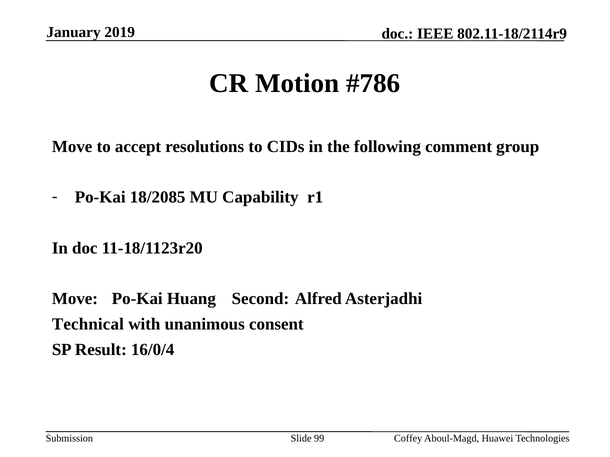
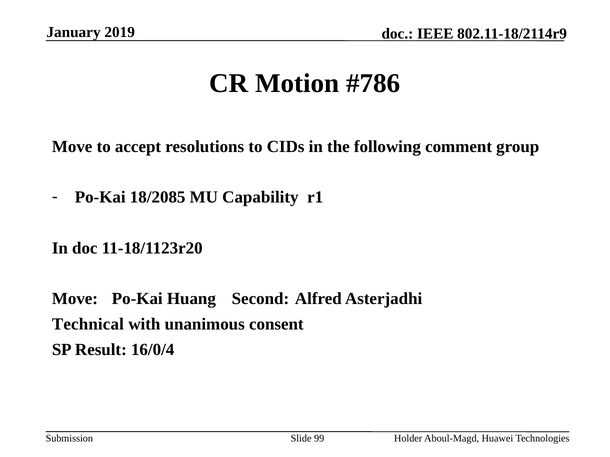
Coffey: Coffey -> Holder
